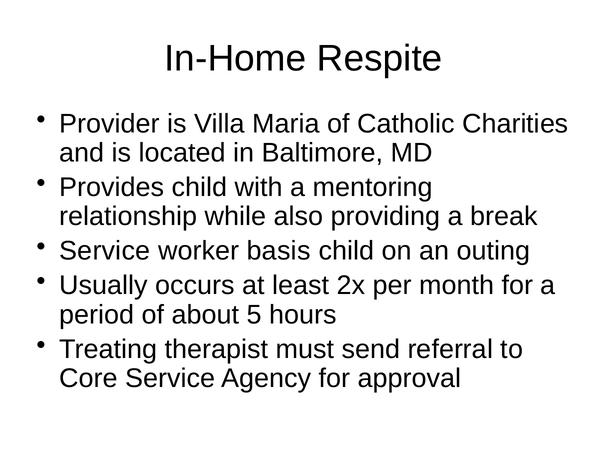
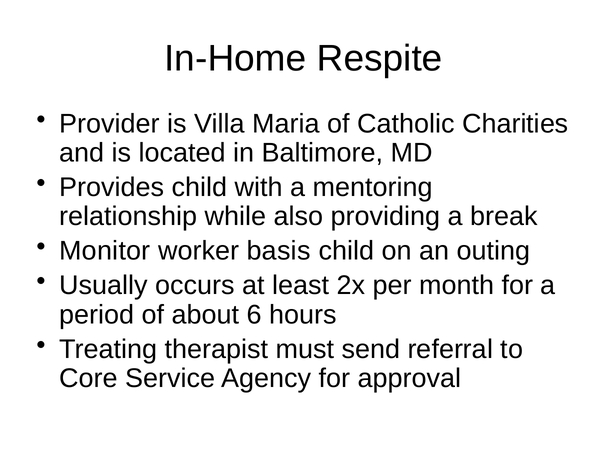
Service at (105, 251): Service -> Monitor
5: 5 -> 6
